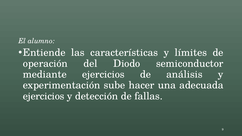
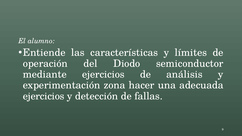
sube: sube -> zona
